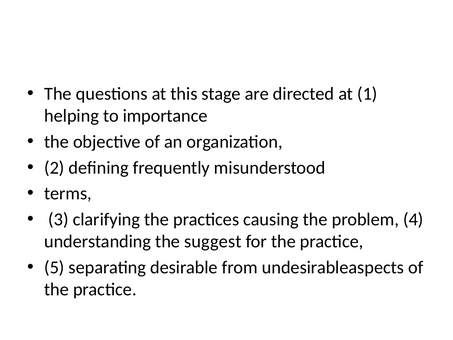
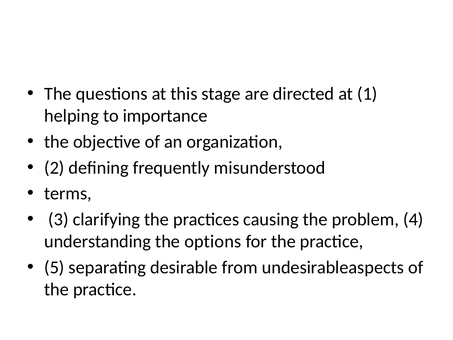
suggest: suggest -> options
